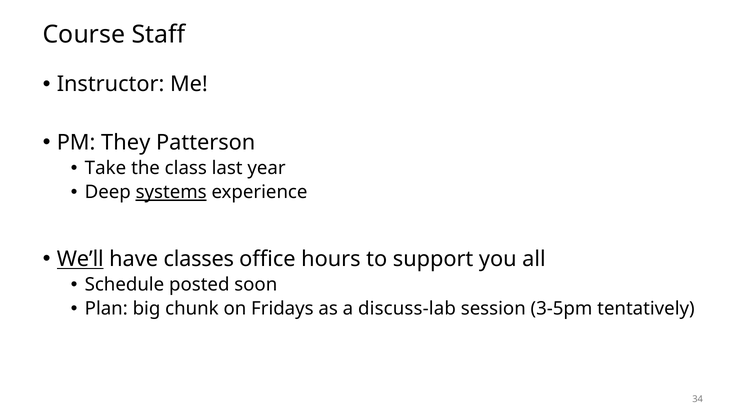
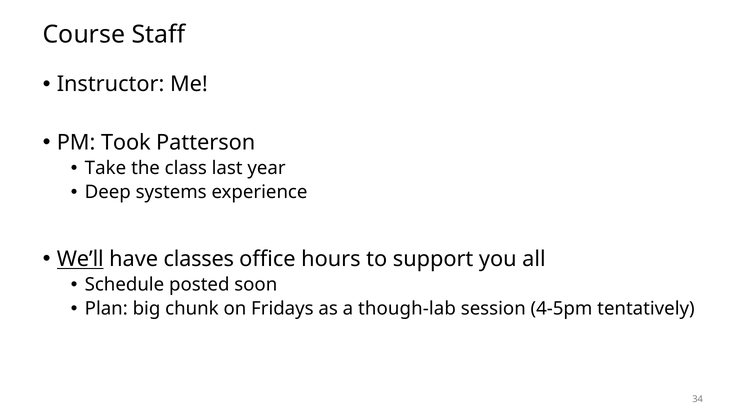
They: They -> Took
systems underline: present -> none
discuss-lab: discuss-lab -> though-lab
3-5pm: 3-5pm -> 4-5pm
